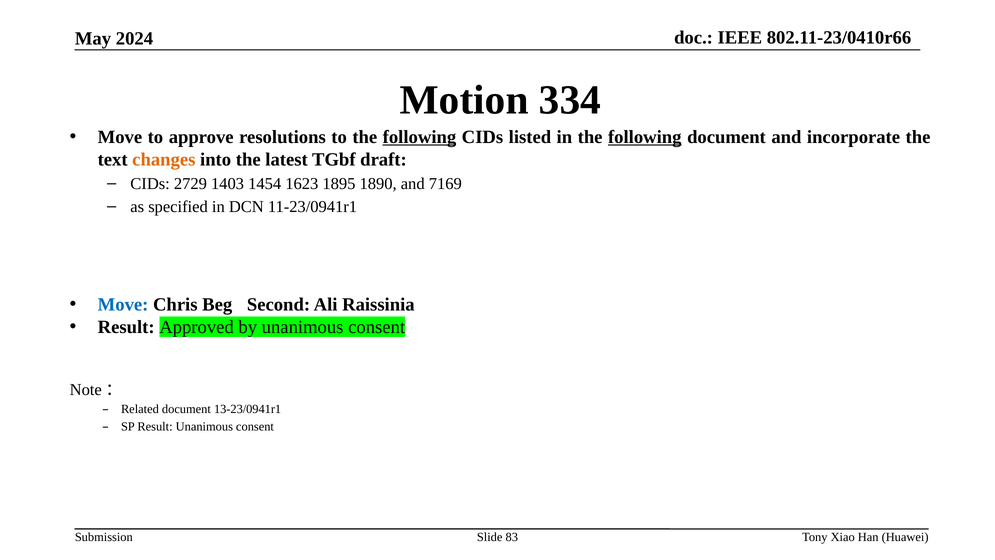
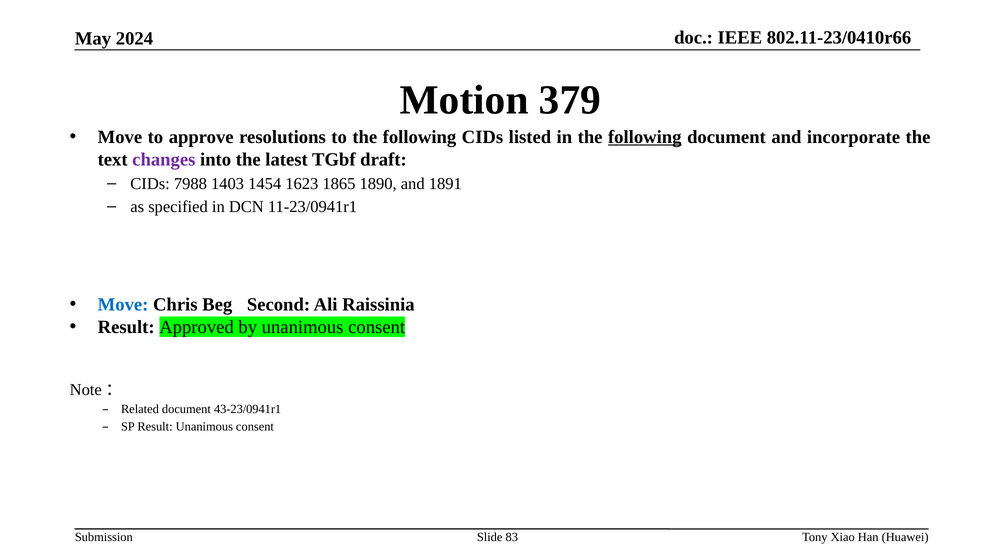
334: 334 -> 379
following at (419, 137) underline: present -> none
changes colour: orange -> purple
2729: 2729 -> 7988
1895: 1895 -> 1865
7169: 7169 -> 1891
13-23/0941r1: 13-23/0941r1 -> 43-23/0941r1
